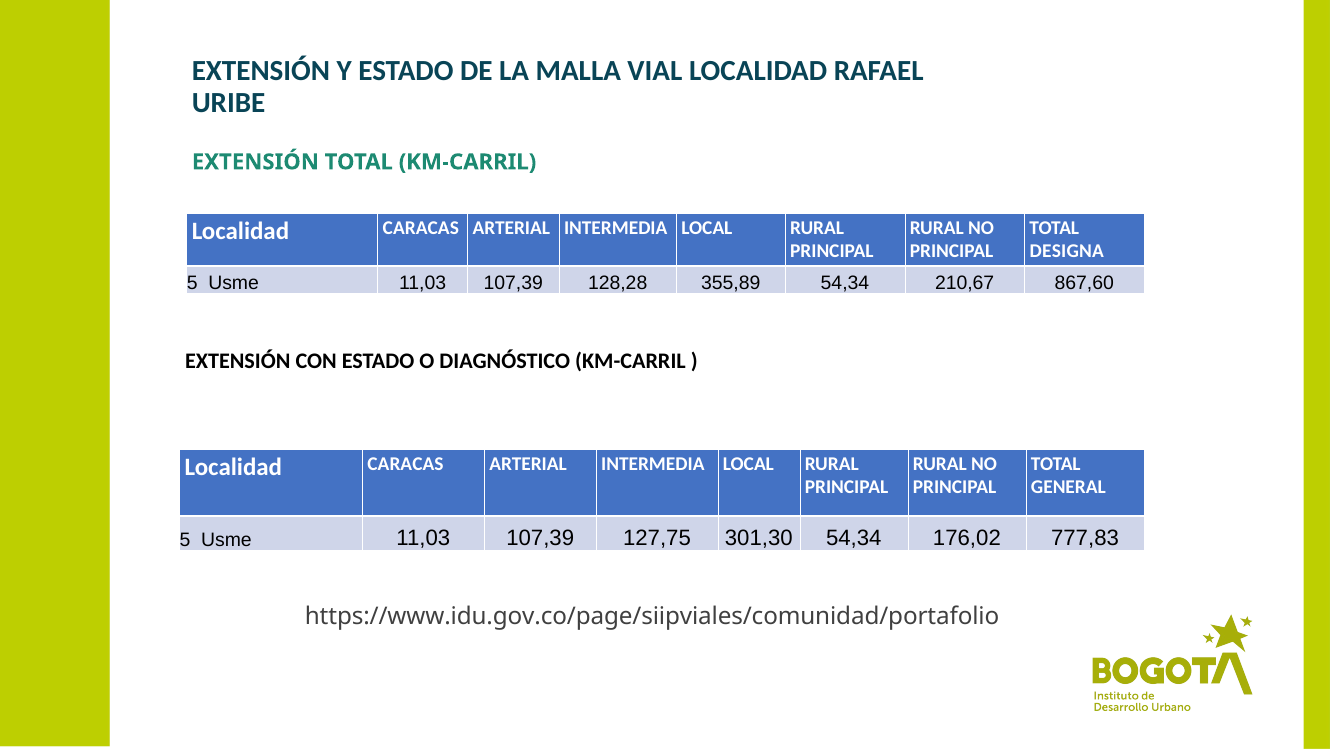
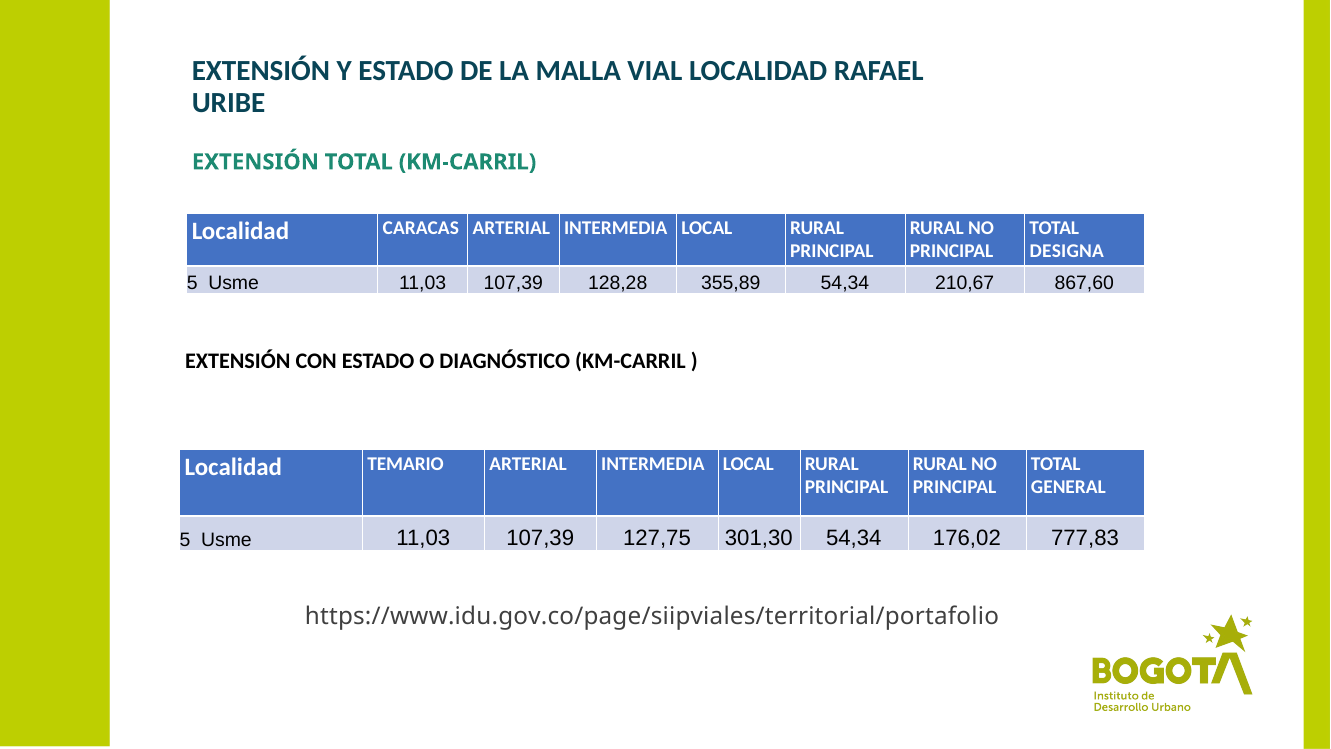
CARACAS at (405, 464): CARACAS -> TEMARIO
https://www.idu.gov.co/page/siipviales/comunidad/portafolio: https://www.idu.gov.co/page/siipviales/comunidad/portafolio -> https://www.idu.gov.co/page/siipviales/territorial/portafolio
